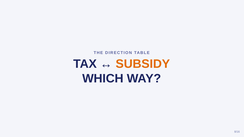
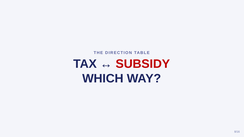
SUBSIDY colour: orange -> red
